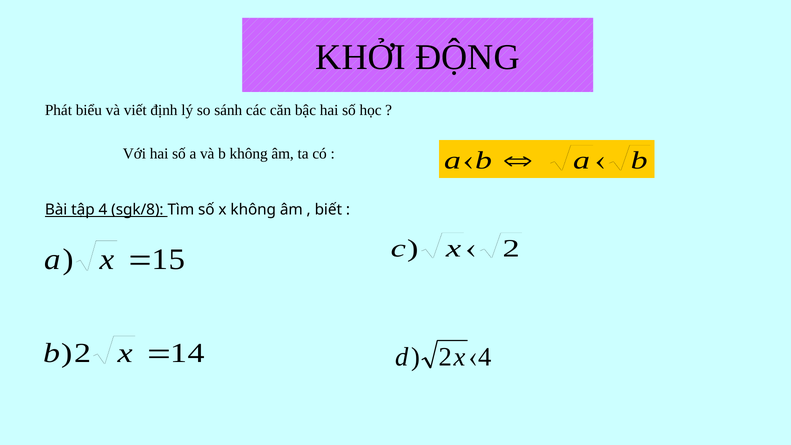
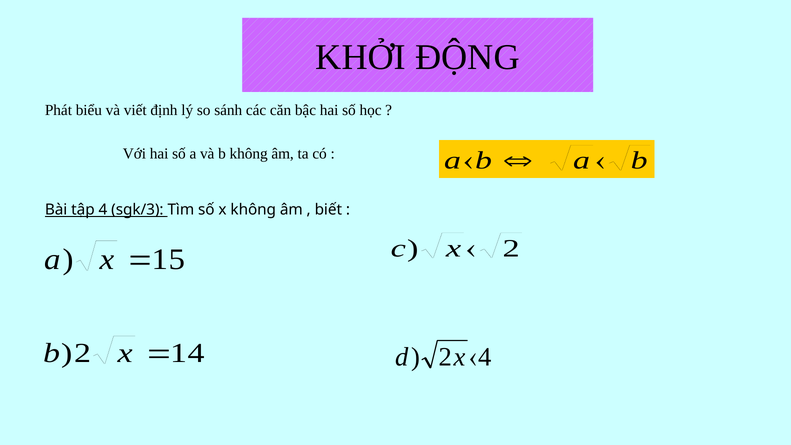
sgk/8: sgk/8 -> sgk/3
